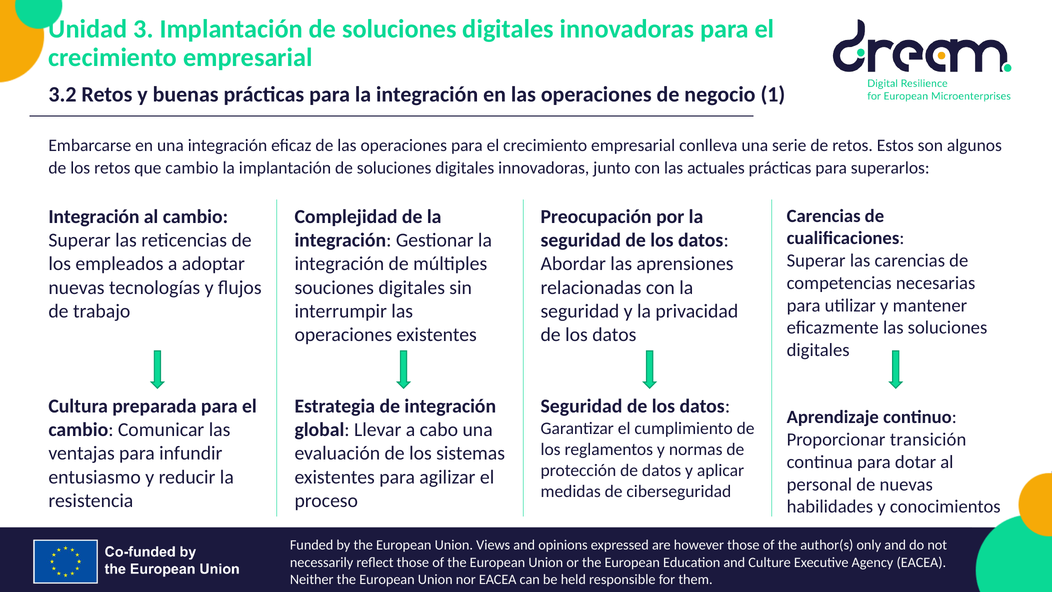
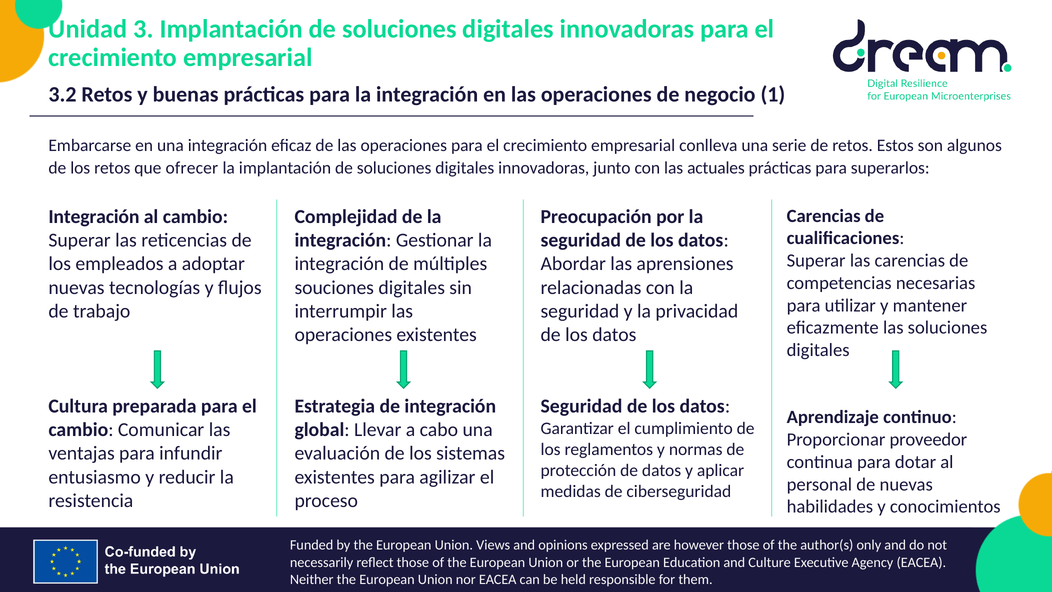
que cambio: cambio -> ofrecer
transición: transición -> proveedor
